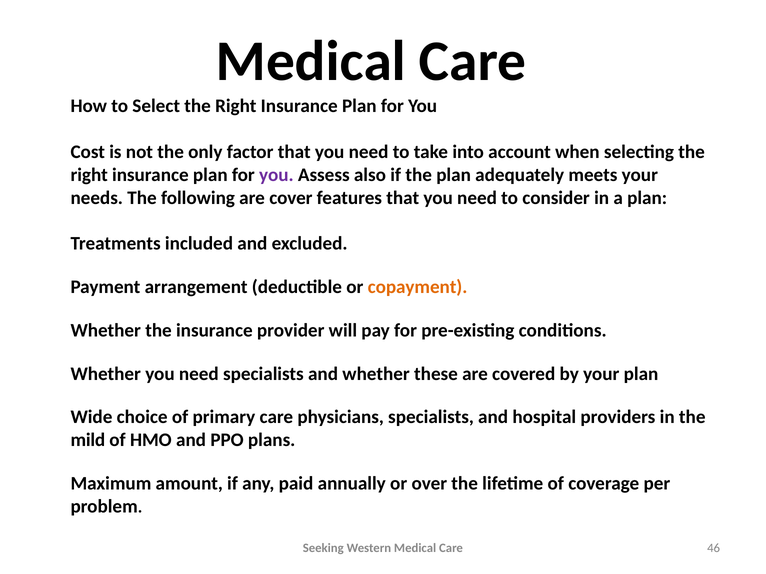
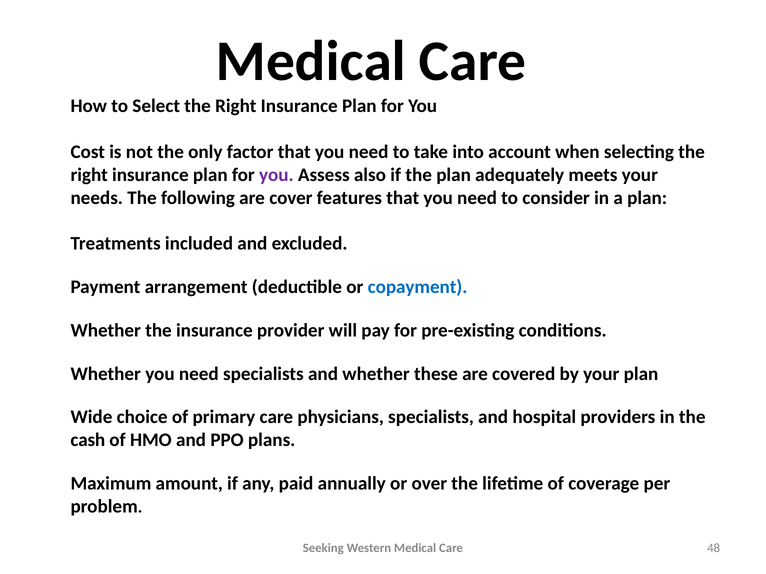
copayment colour: orange -> blue
mild: mild -> cash
46: 46 -> 48
